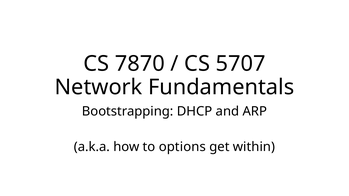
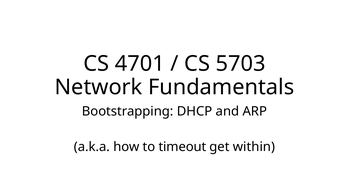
7870: 7870 -> 4701
5707: 5707 -> 5703
options: options -> timeout
